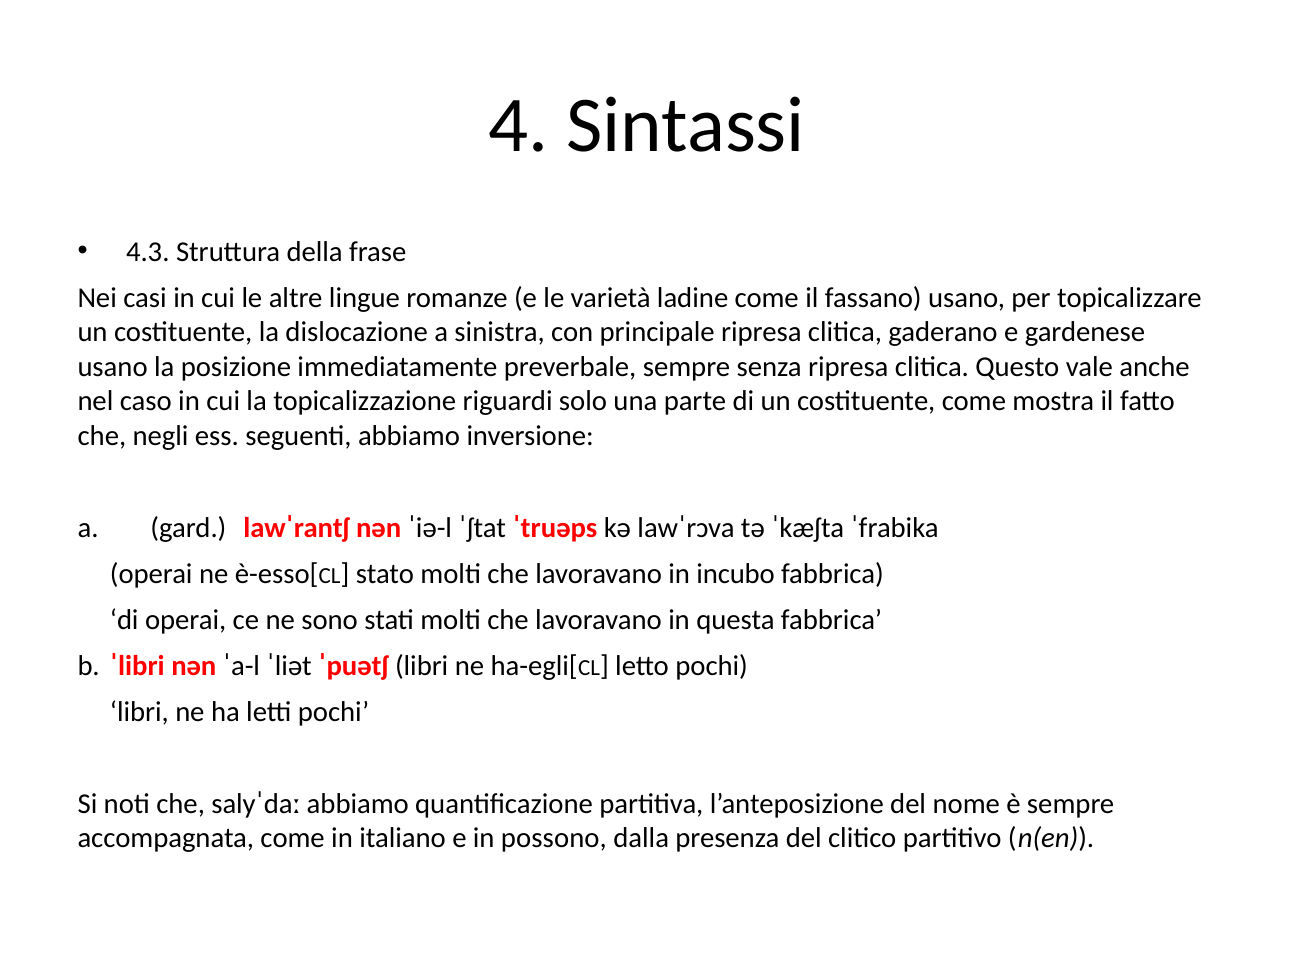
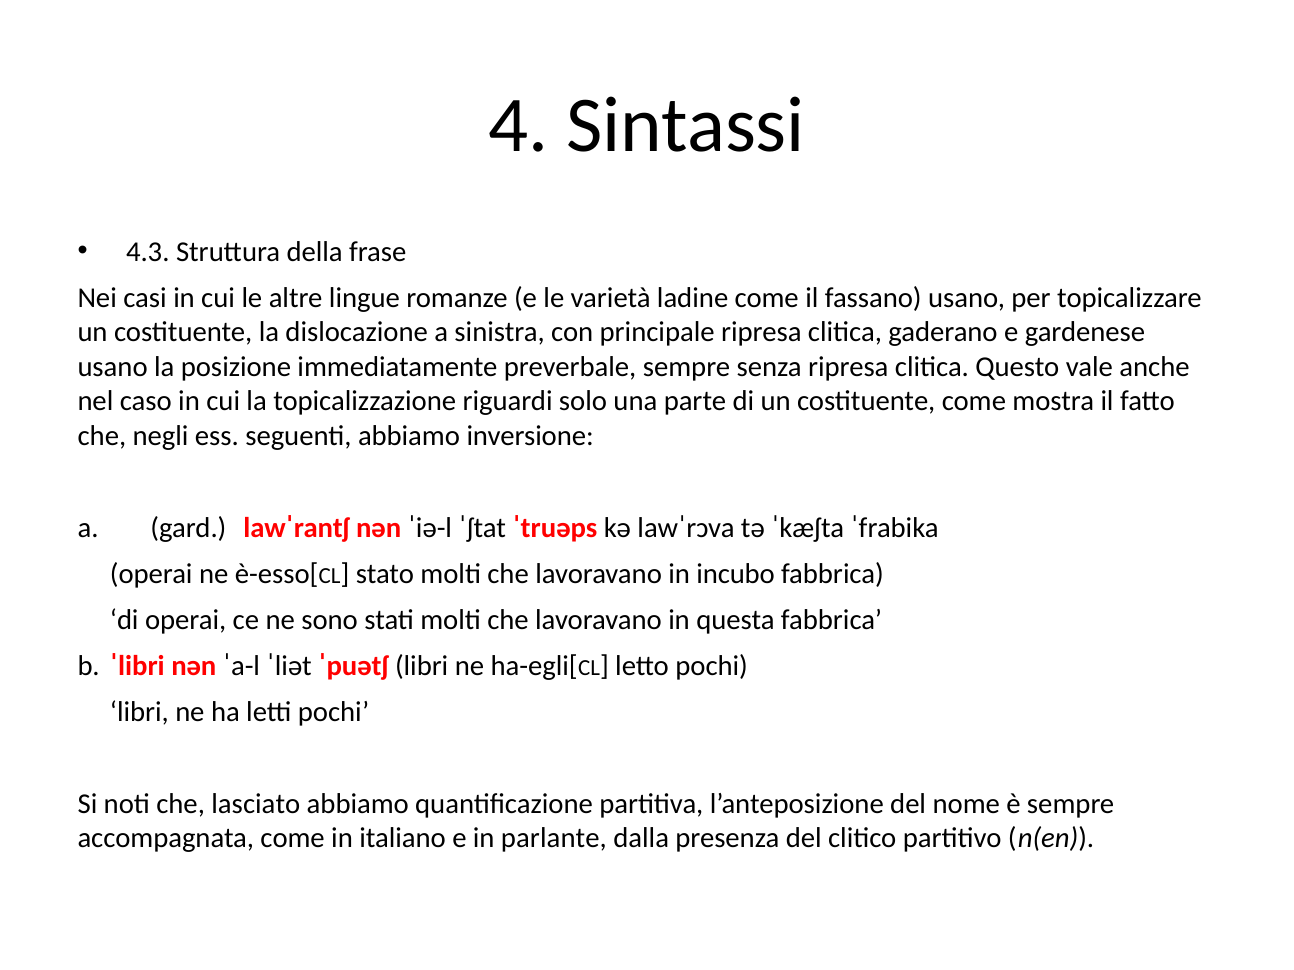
salyˈdaː: salyˈdaː -> lasciato
possono: possono -> parlante
